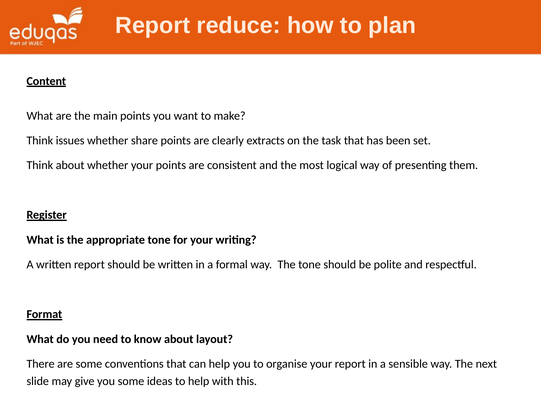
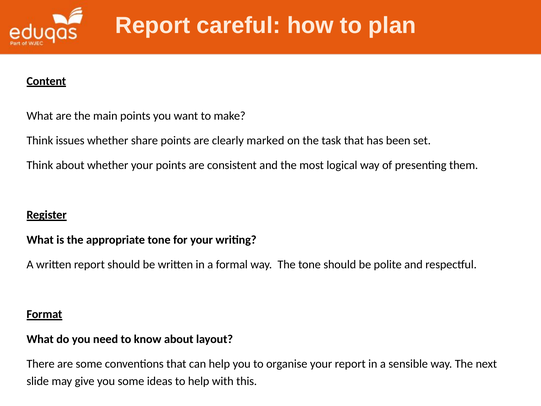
reduce: reduce -> careful
extracts: extracts -> marked
